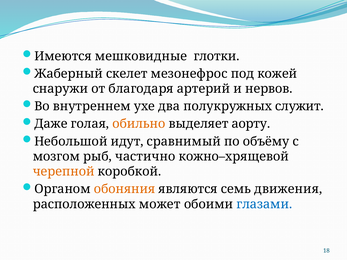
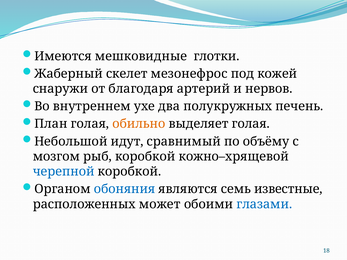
служит: служит -> печень
Даже: Даже -> План
выделяет аорту: аорту -> голая
рыб частично: частично -> коробкой
черепной colour: orange -> blue
обоняния colour: orange -> blue
движения: движения -> известные
